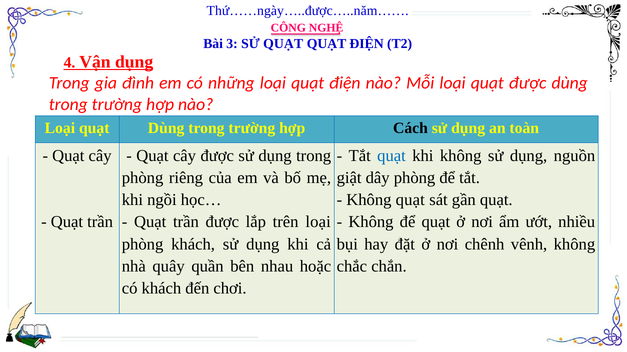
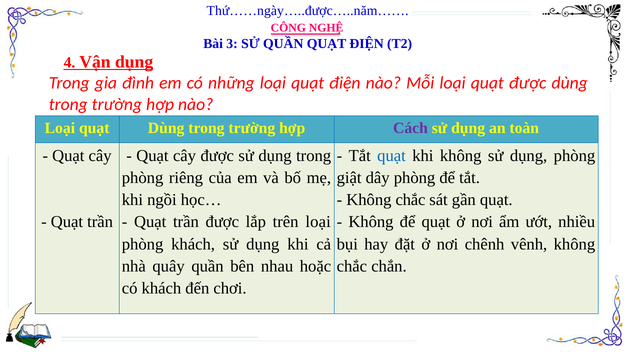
SỬ QUẠT: QUẠT -> QUẦN
Cách colour: black -> purple
dụng nguồn: nguồn -> phòng
quạt at (410, 200): quạt -> chắc
